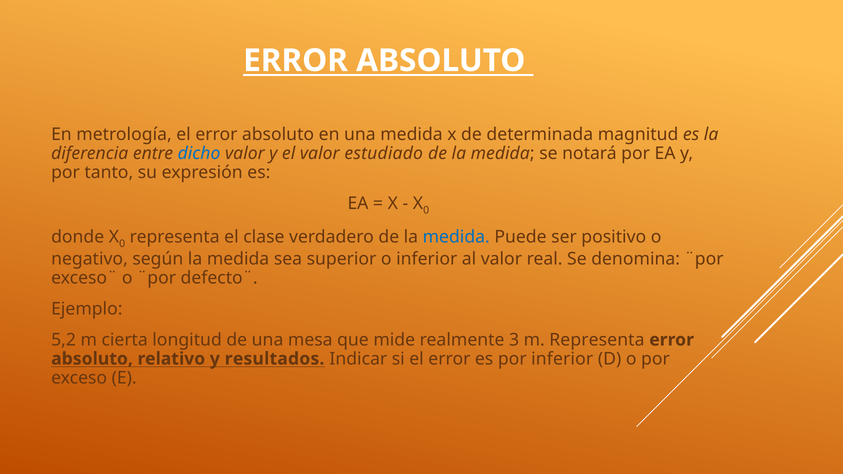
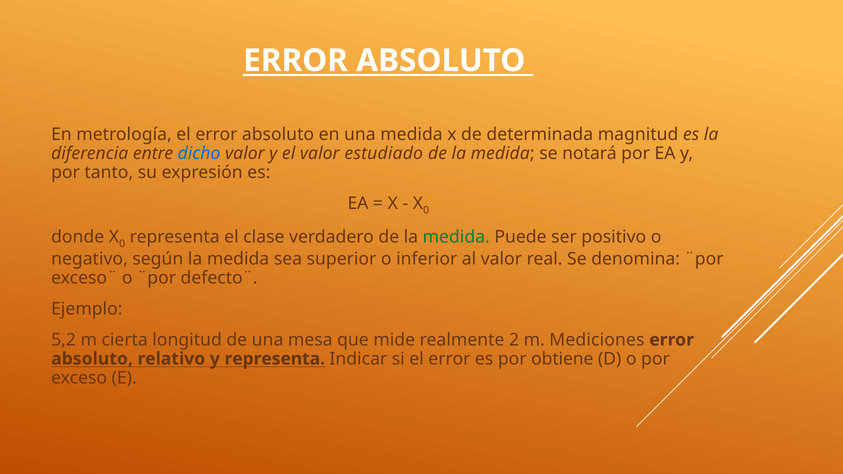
medida at (456, 237) colour: blue -> green
3: 3 -> 2
m Representa: Representa -> Mediciones
y resultados: resultados -> representa
por inferior: inferior -> obtiene
